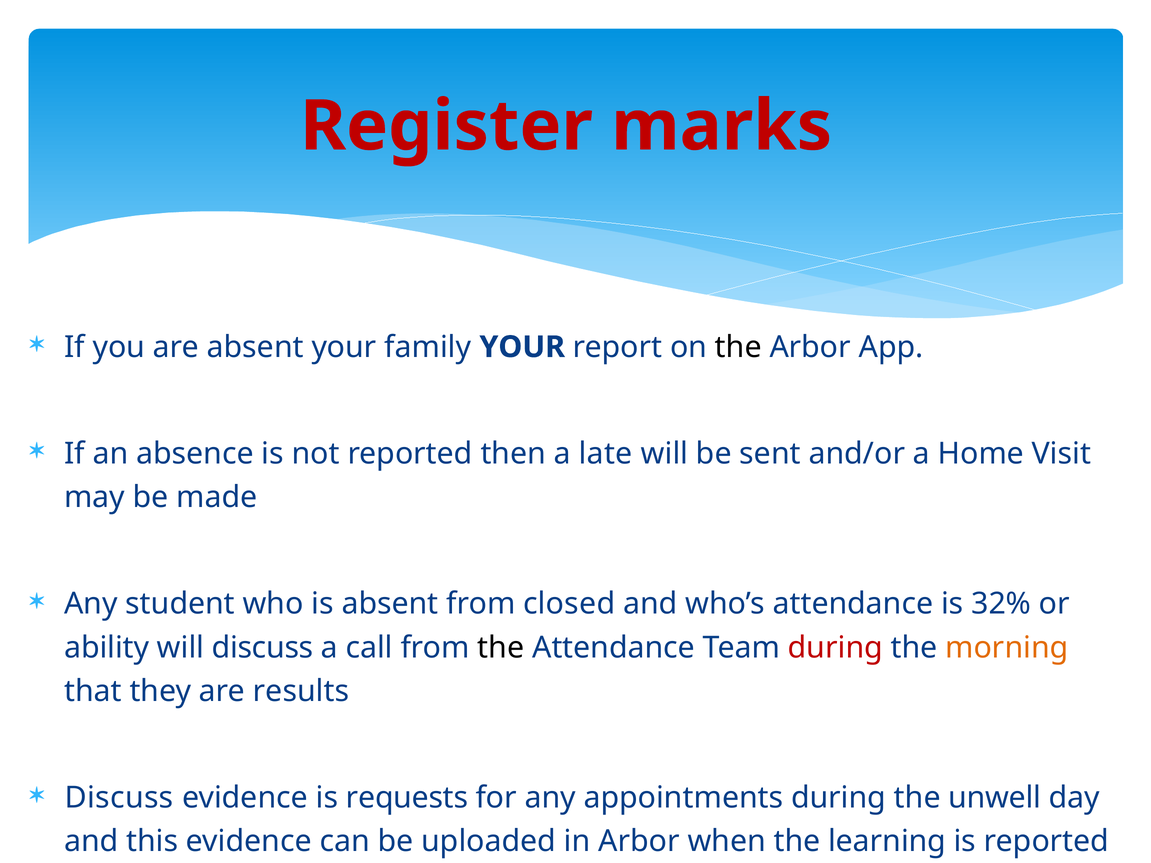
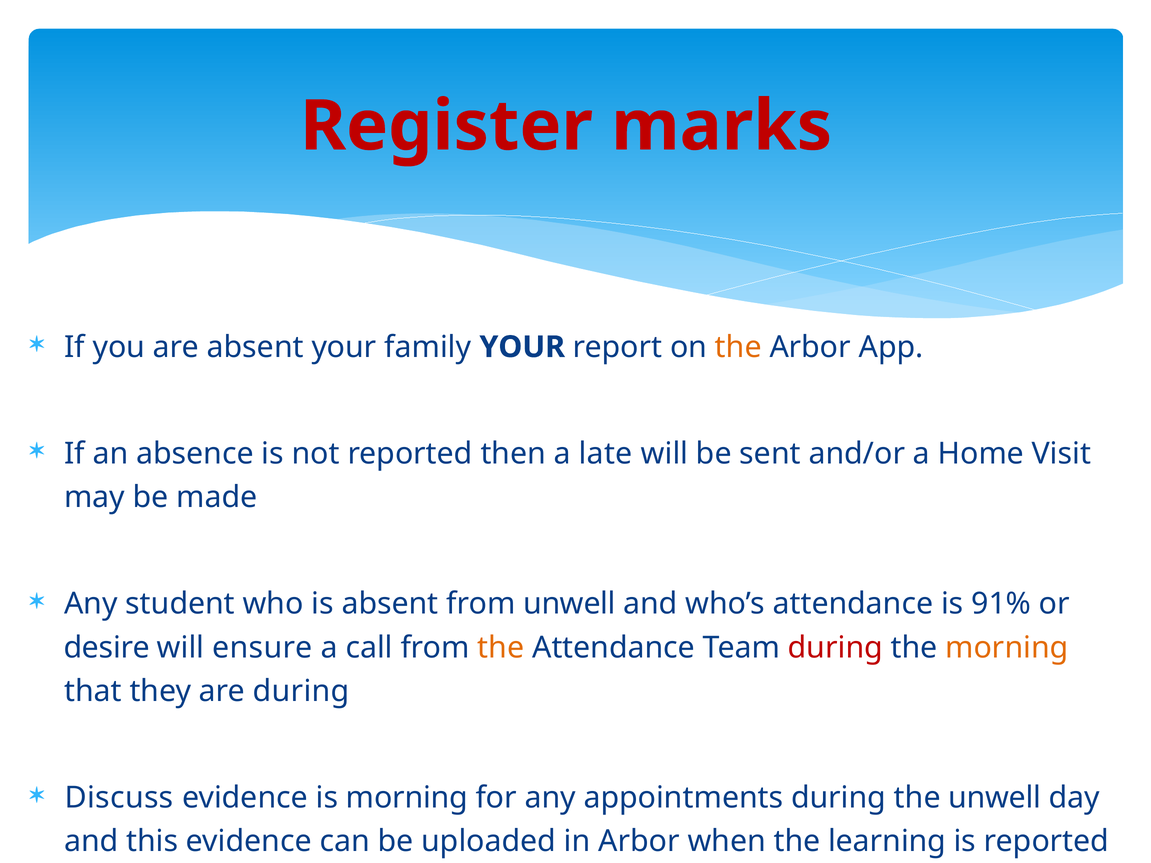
the at (738, 347) colour: black -> orange
from closed: closed -> unwell
32%: 32% -> 91%
ability: ability -> desire
will discuss: discuss -> ensure
the at (501, 648) colour: black -> orange
are results: results -> during
is requests: requests -> morning
